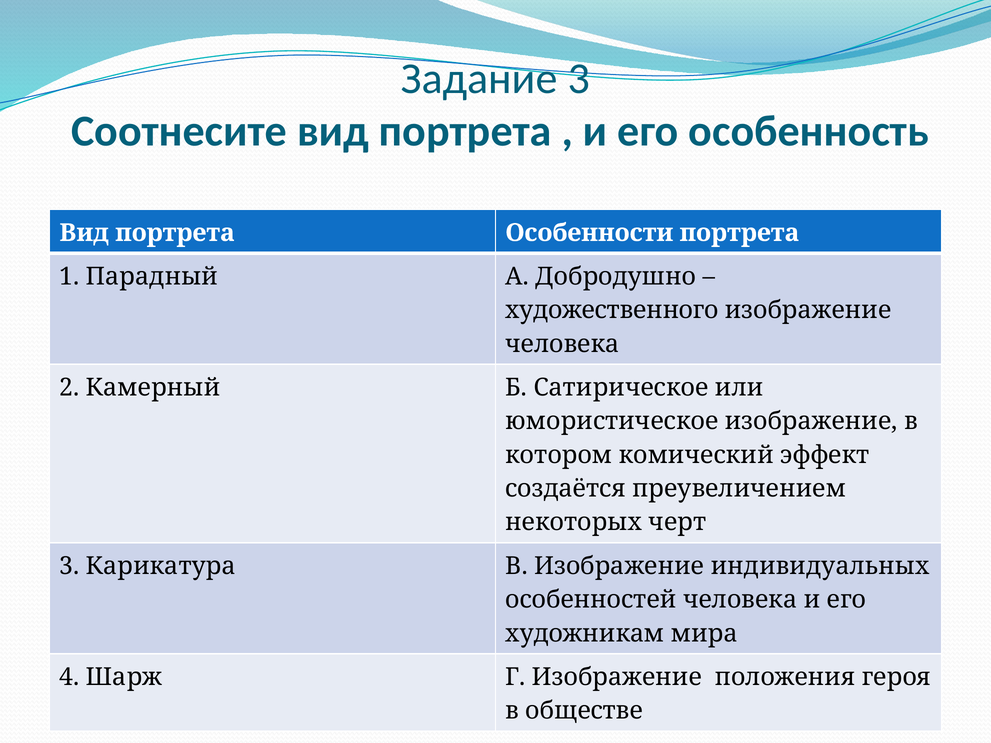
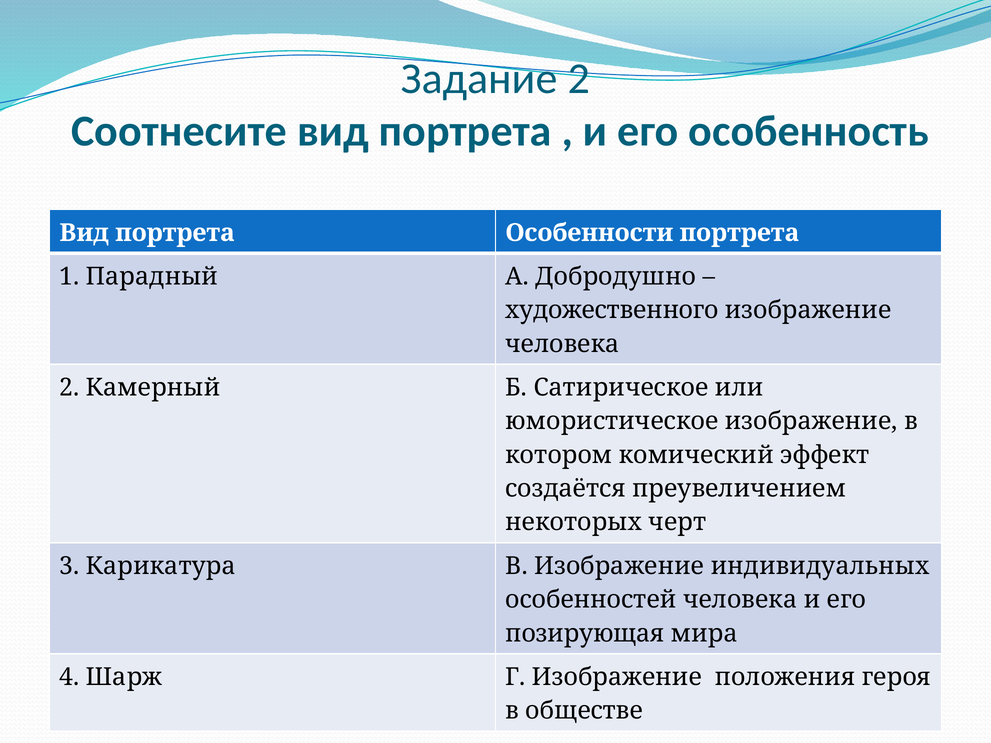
Задание 3: 3 -> 2
художникам: художникам -> позирующая
